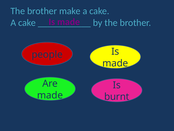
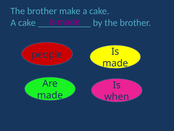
burnt: burnt -> when
